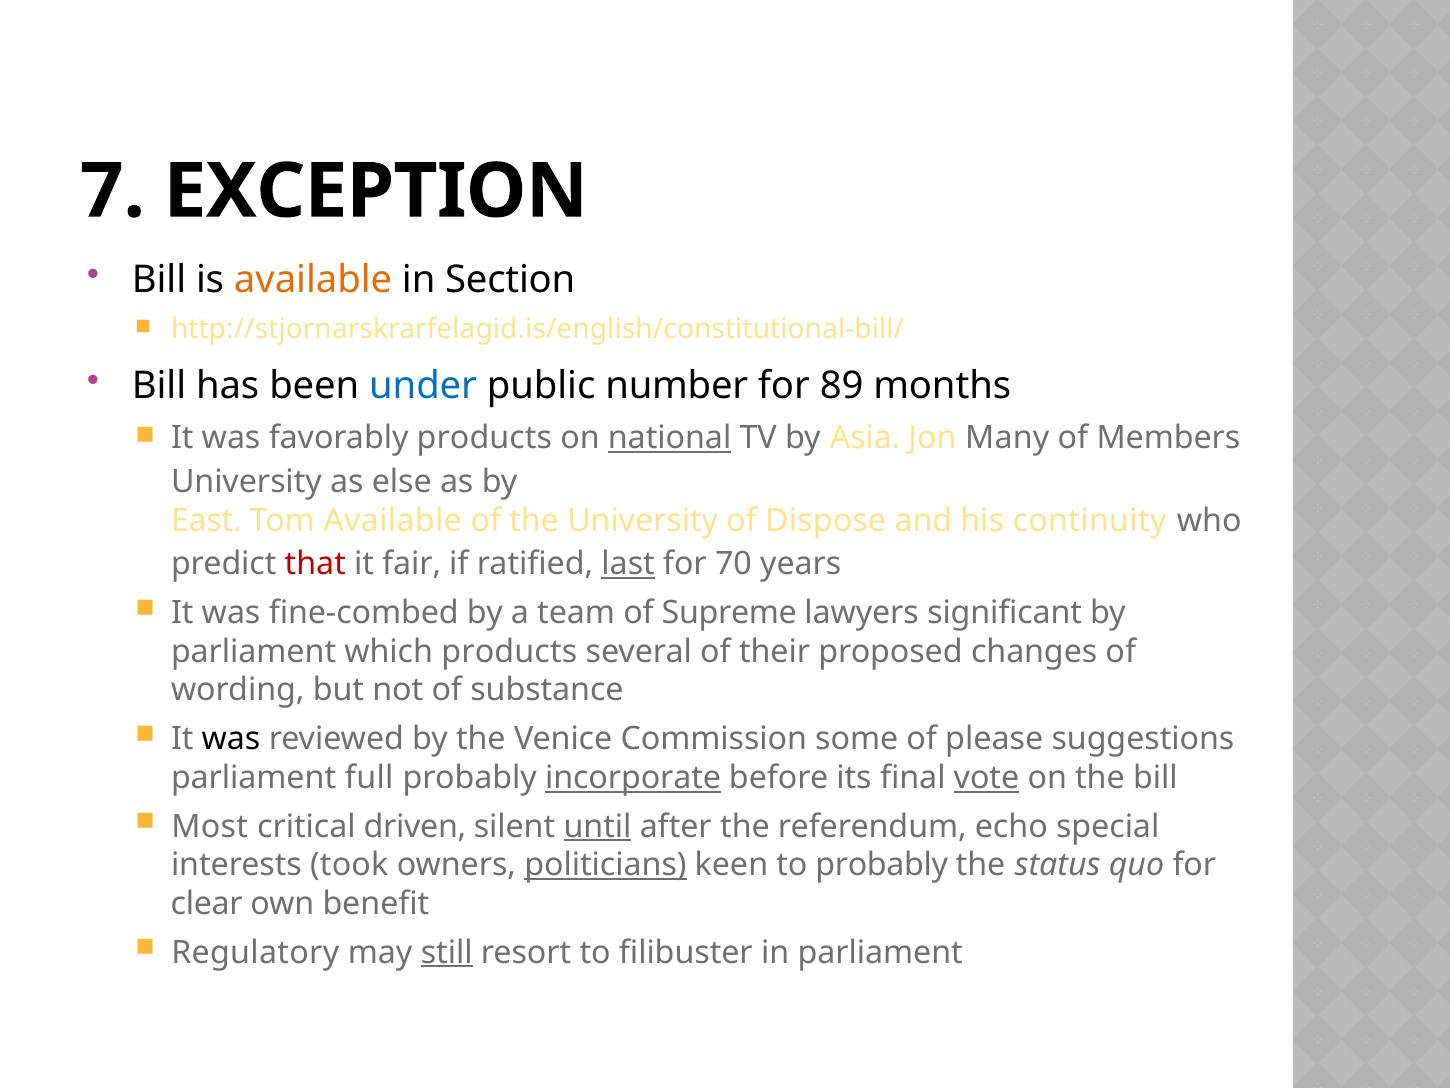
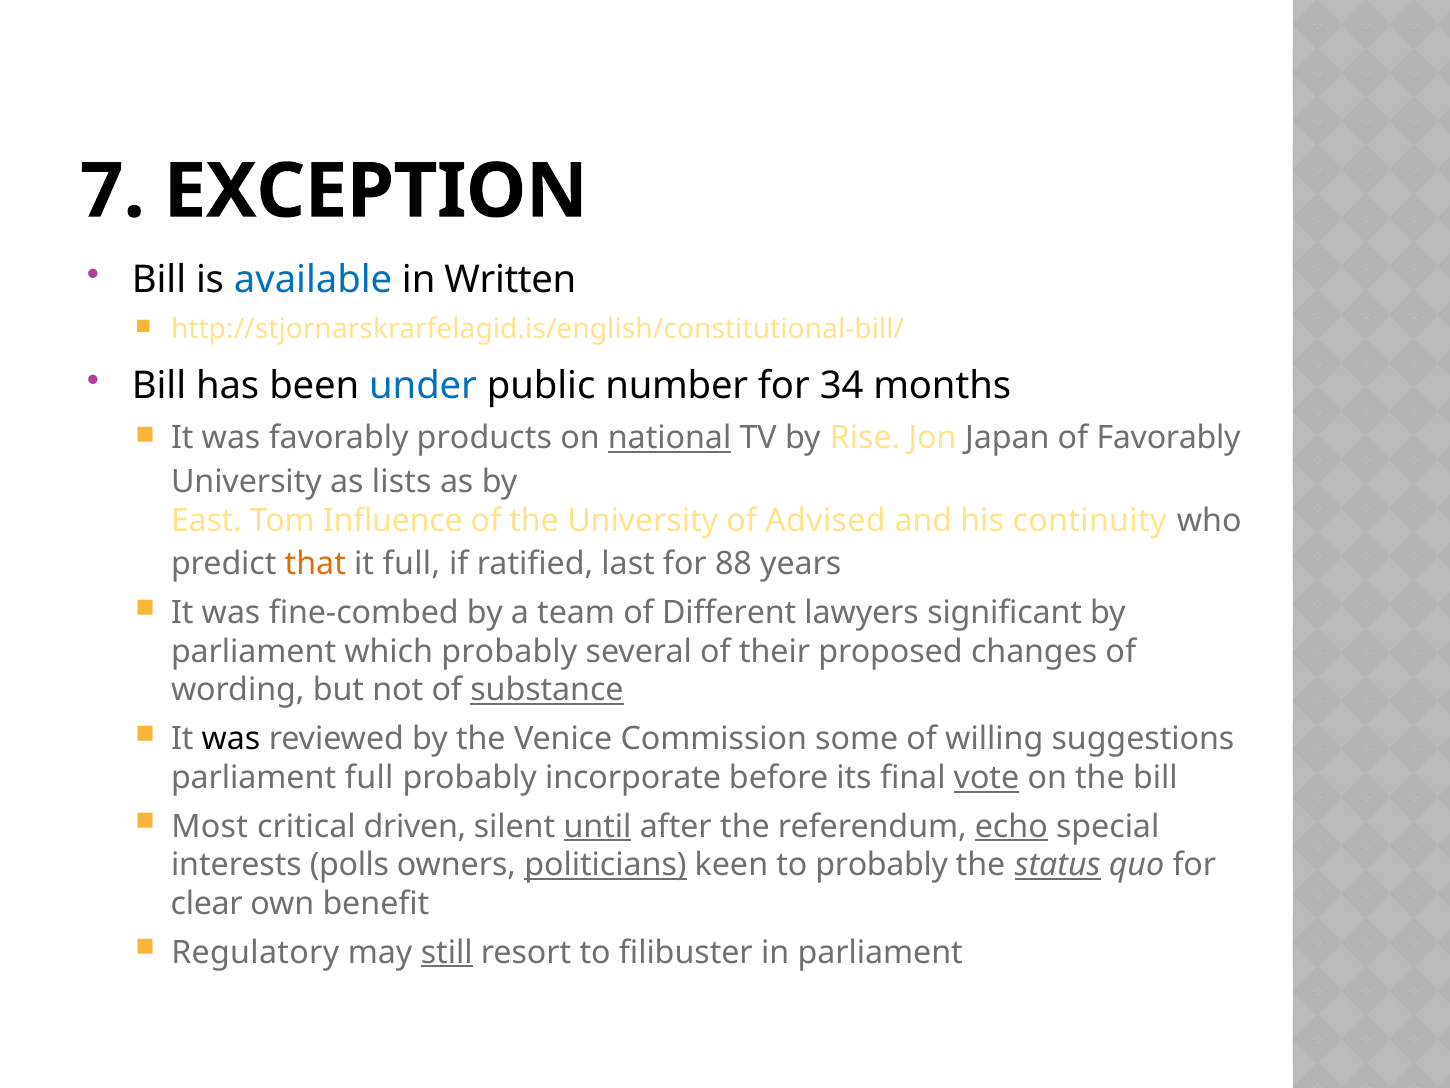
available at (313, 280) colour: orange -> blue
Section: Section -> Written
89: 89 -> 34
Asia: Asia -> Rise
Many: Many -> Japan
of Members: Members -> Favorably
else: else -> lists
Tom Available: Available -> Influence
Dispose: Dispose -> Advised
that colour: red -> orange
it fair: fair -> full
last underline: present -> none
70: 70 -> 88
Supreme: Supreme -> Different
which products: products -> probably
substance underline: none -> present
please: please -> willing
incorporate underline: present -> none
echo underline: none -> present
took: took -> polls
status underline: none -> present
